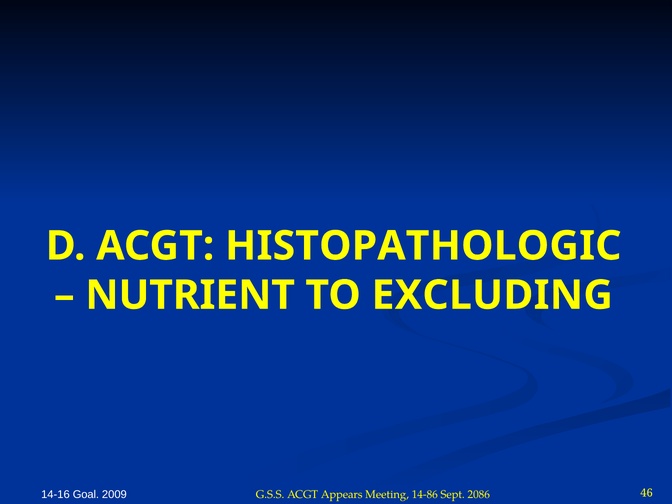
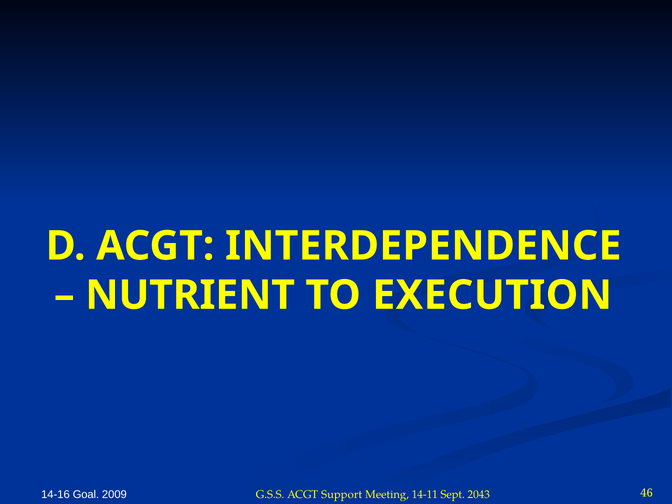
HISTOPATHOLOGIC: HISTOPATHOLOGIC -> INTERDEPENDENCE
EXCLUDING: EXCLUDING -> EXECUTION
Appears: Appears -> Support
14-86: 14-86 -> 14-11
2086: 2086 -> 2043
